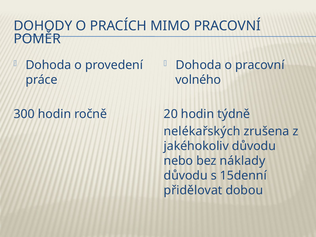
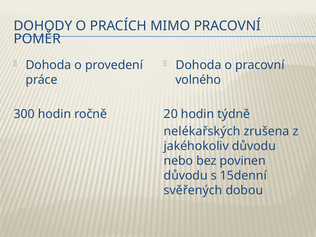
náklady: náklady -> povinen
přidělovat: přidělovat -> svěřených
